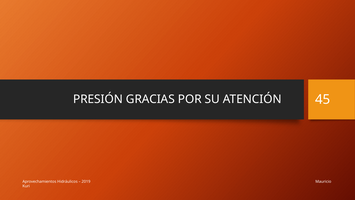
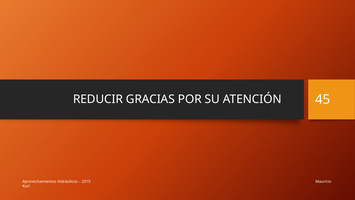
PRESIÓN: PRESIÓN -> REDUCIR
